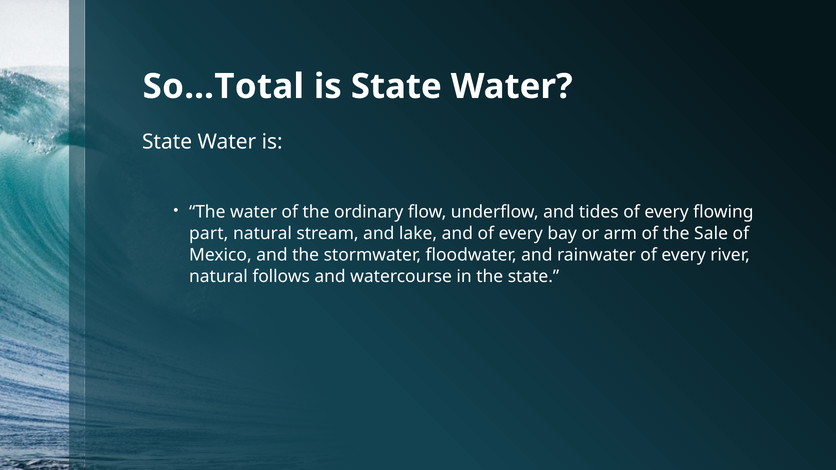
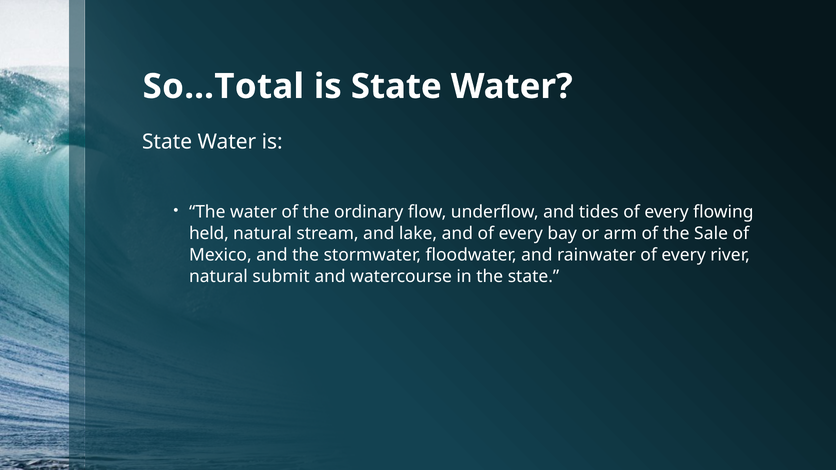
part: part -> held
follows: follows -> submit
